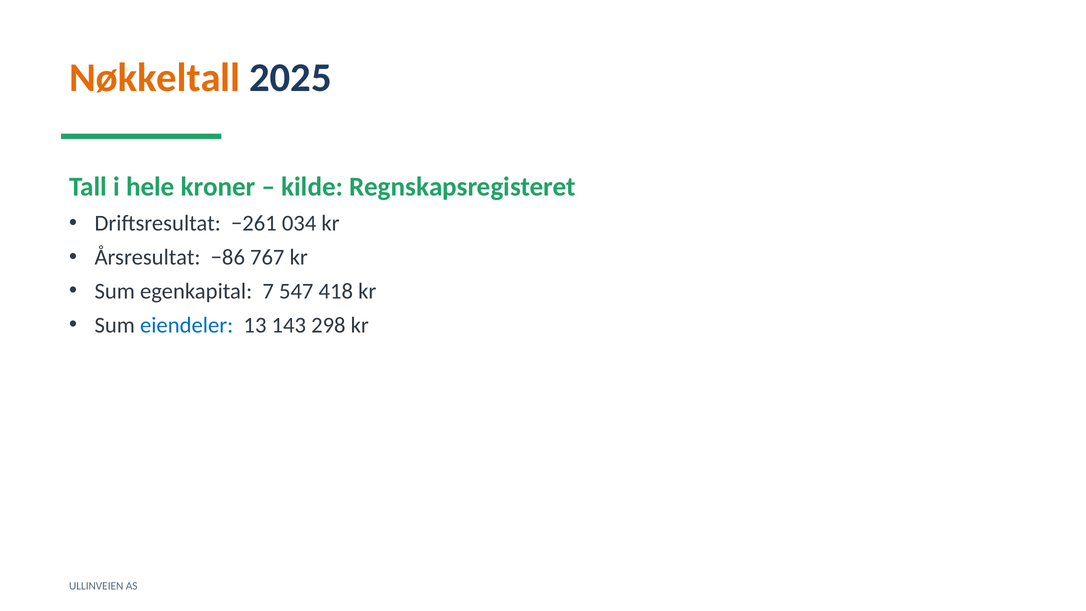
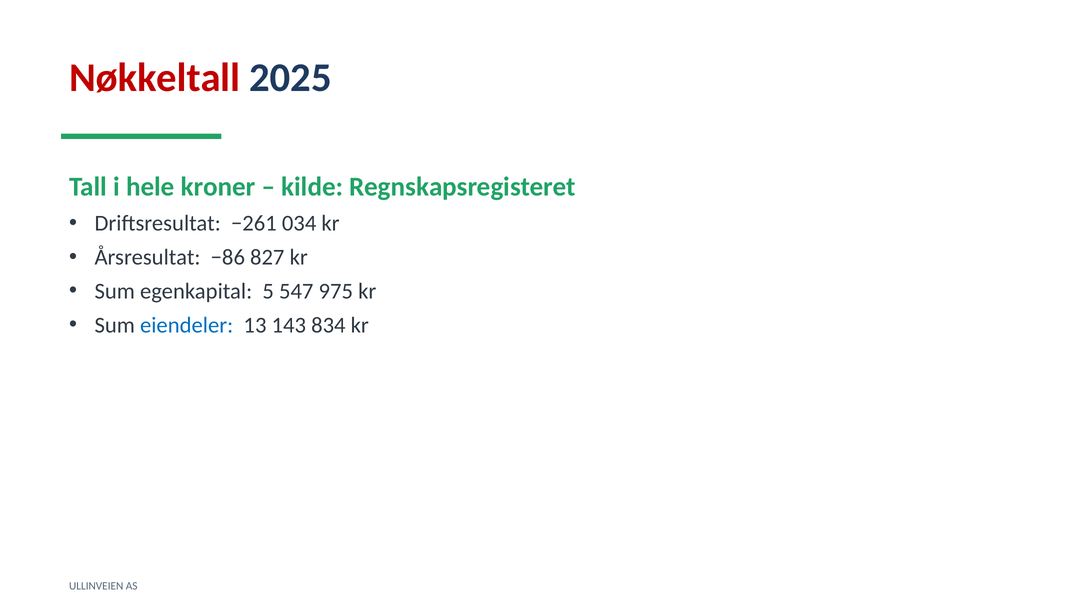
Nøkkeltall colour: orange -> red
767: 767 -> 827
7: 7 -> 5
418: 418 -> 975
298: 298 -> 834
